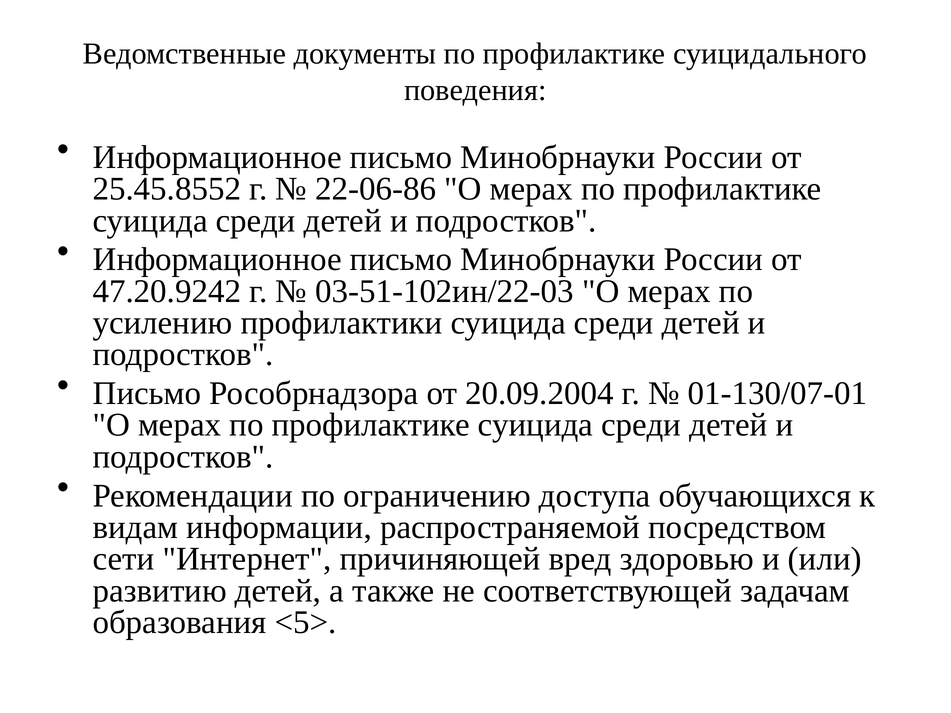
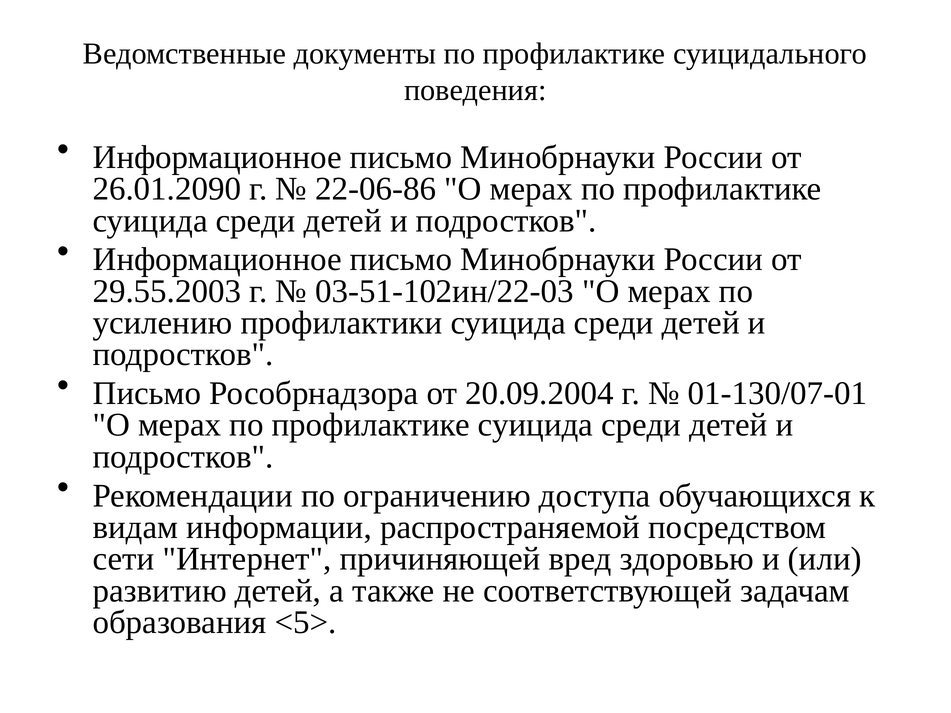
25.45.8552: 25.45.8552 -> 26.01.2090
47.20.9242: 47.20.9242 -> 29.55.2003
